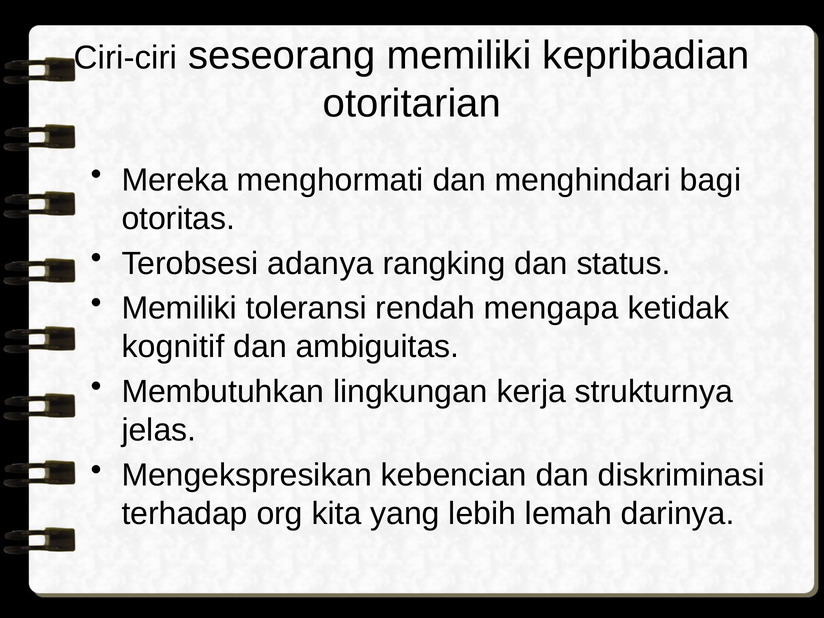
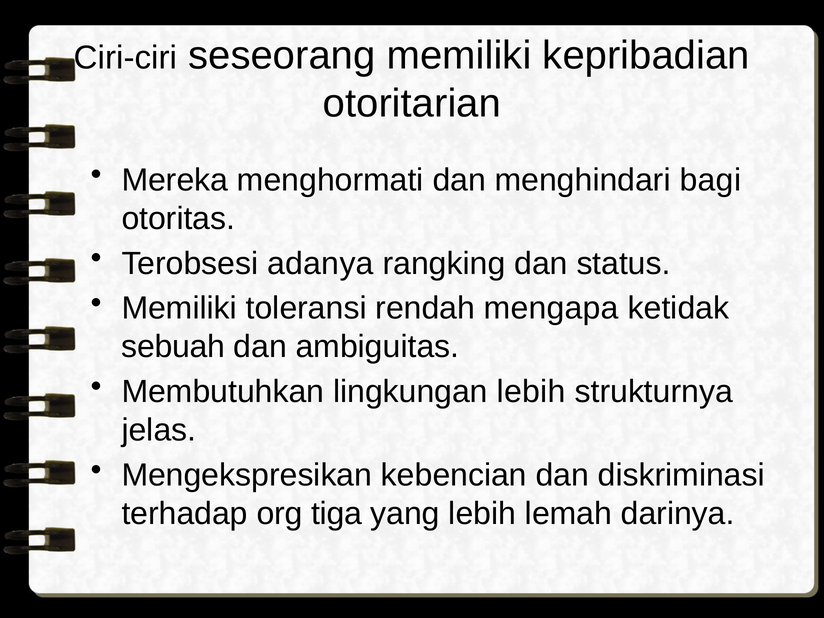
kognitif: kognitif -> sebuah
lingkungan kerja: kerja -> lebih
kita: kita -> tiga
